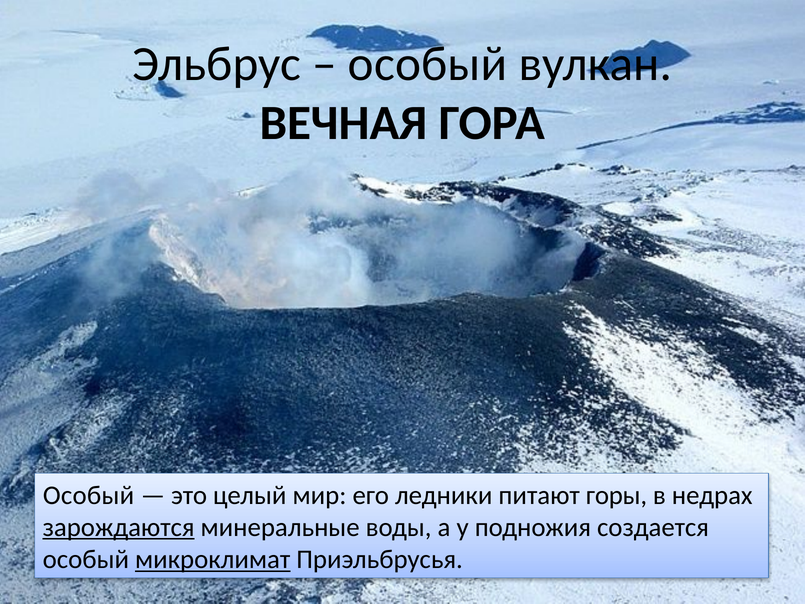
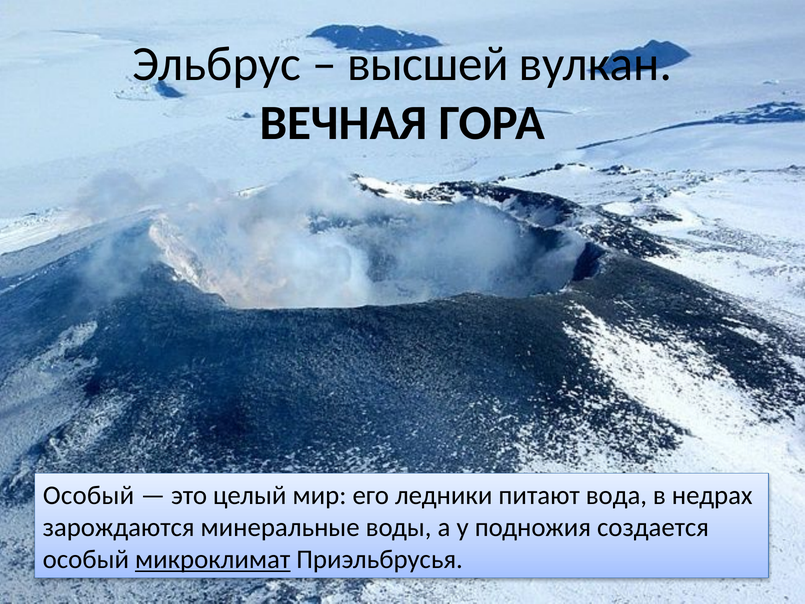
особый at (428, 64): особый -> высшей
горы: горы -> вода
зарождаются underline: present -> none
